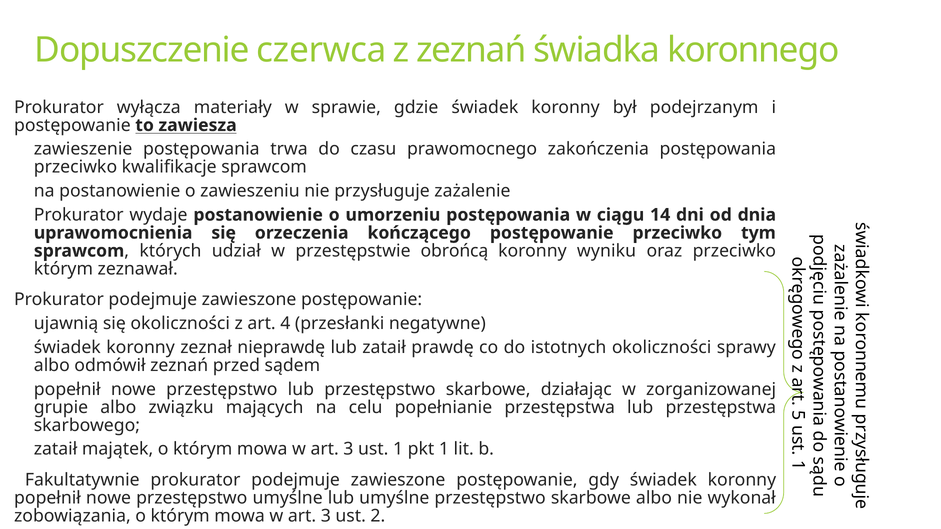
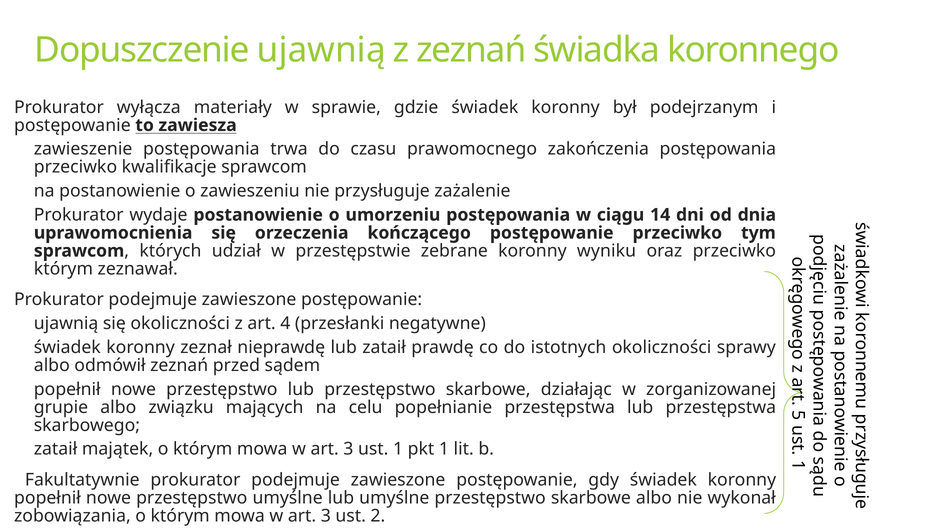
Dopuszczenie czerwca: czerwca -> ujawnią
obrońcą: obrońcą -> zebrane
